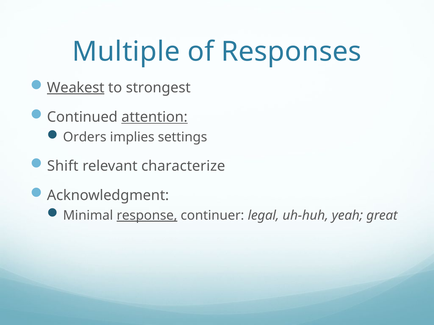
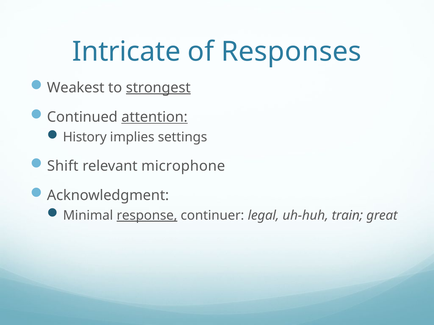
Multiple: Multiple -> Intricate
Weakest underline: present -> none
strongest underline: none -> present
Orders: Orders -> History
characterize: characterize -> microphone
yeah: yeah -> train
